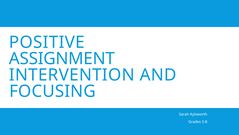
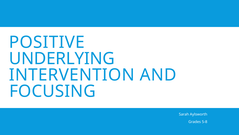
ASSIGNMENT: ASSIGNMENT -> UNDERLYING
